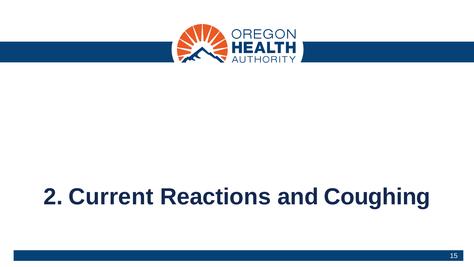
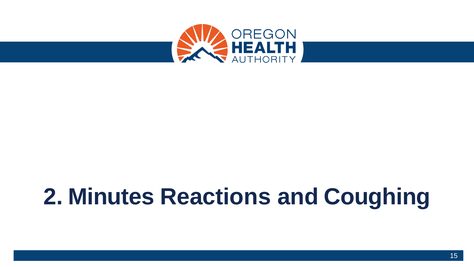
Current: Current -> Minutes
